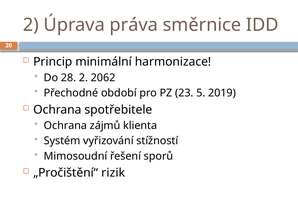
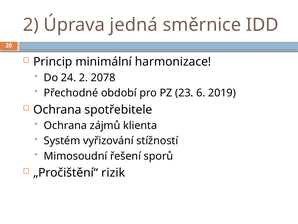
práva: práva -> jedná
28: 28 -> 24
2062: 2062 -> 2078
5: 5 -> 6
